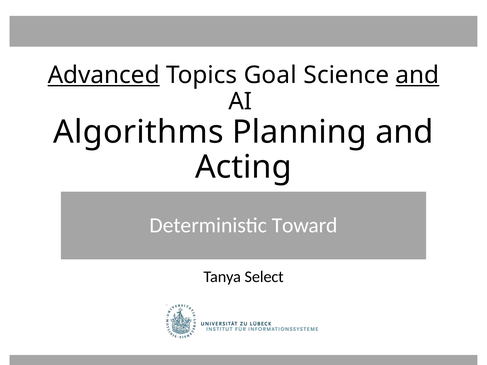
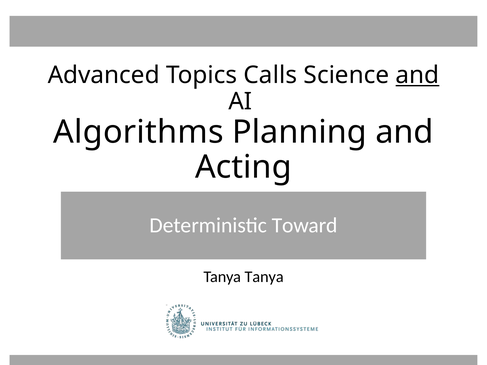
Advanced underline: present -> none
Goal: Goal -> Calls
Tanya Select: Select -> Tanya
